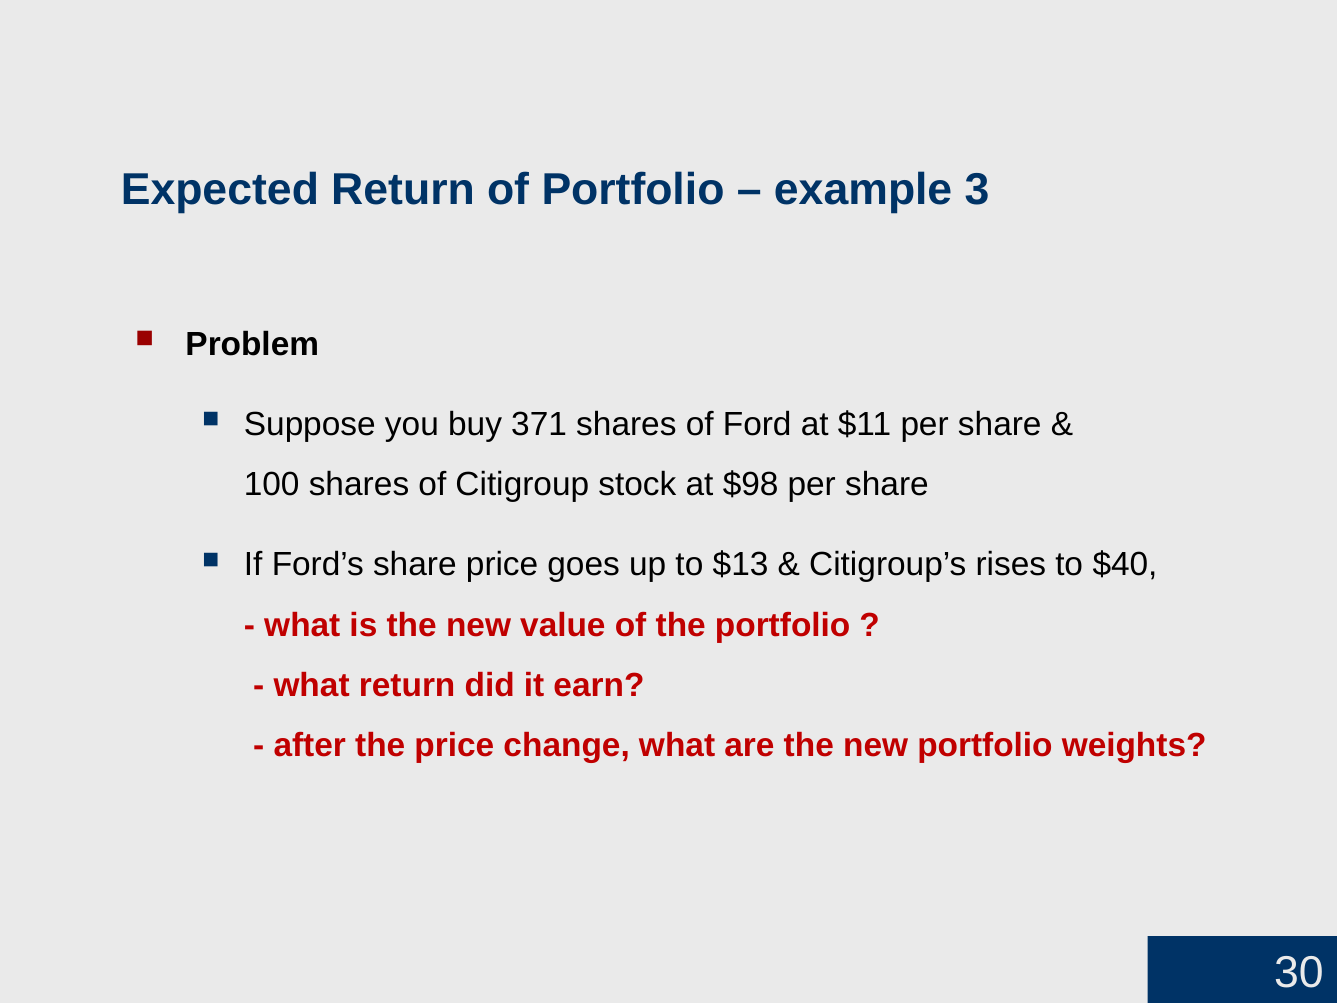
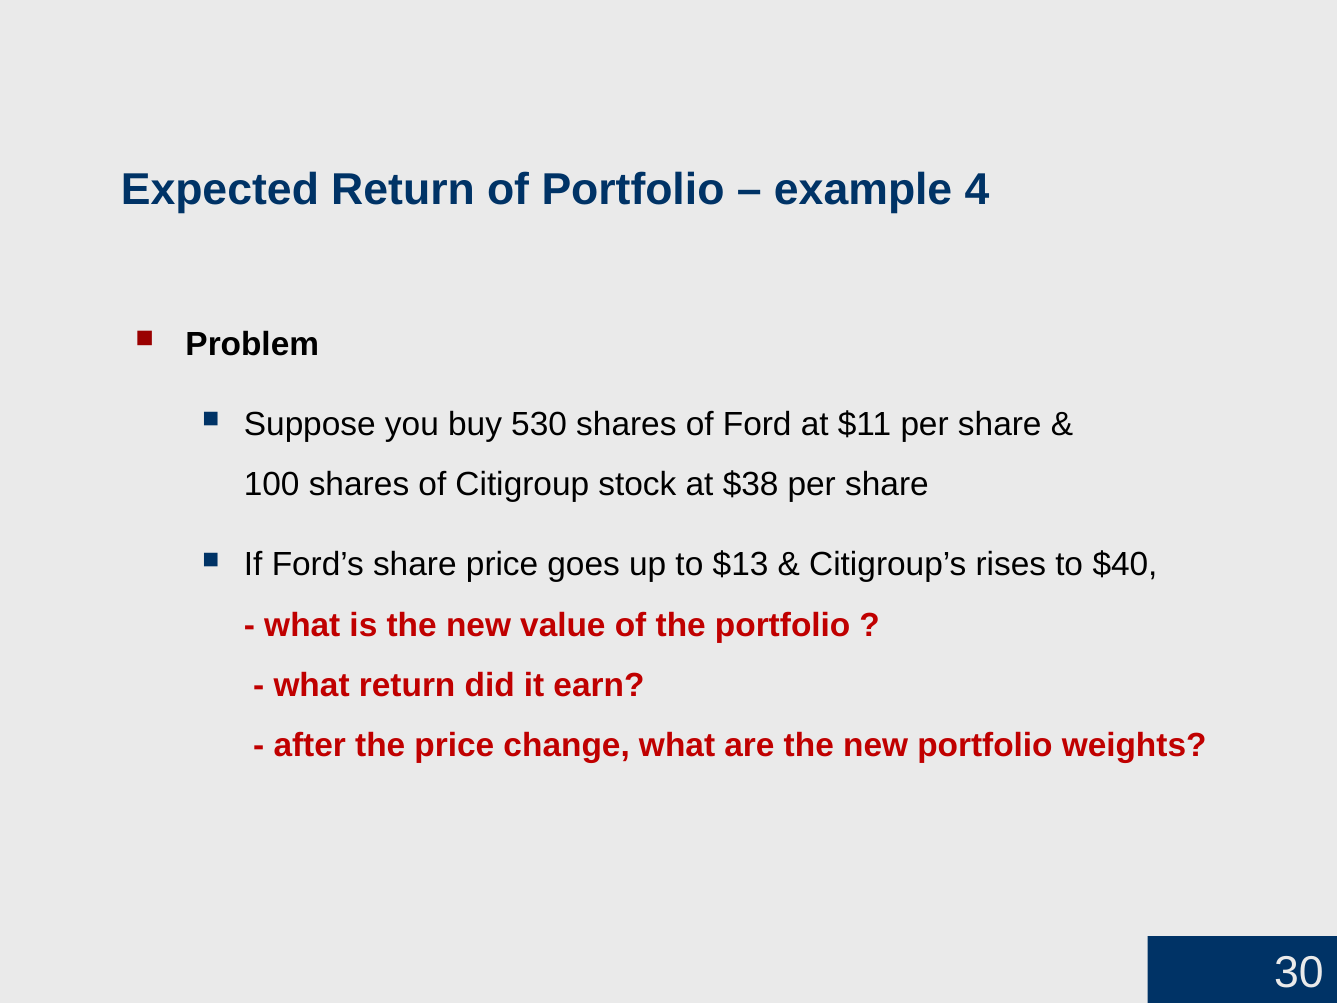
3: 3 -> 4
371: 371 -> 530
$98: $98 -> $38
